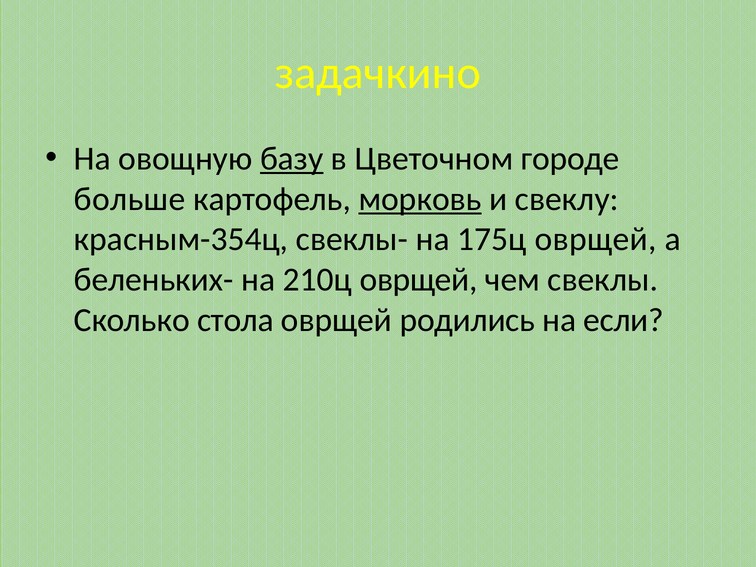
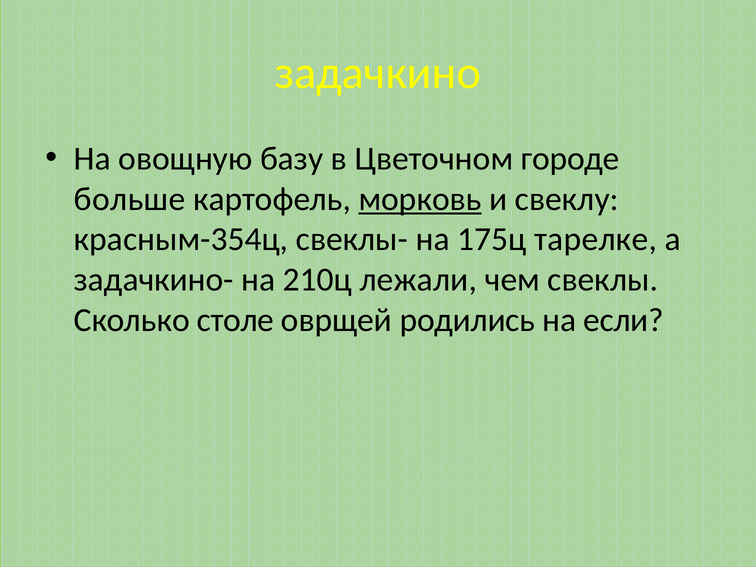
базу underline: present -> none
175ц оврщей: оврщей -> тарелке
беленьких-: беленьких- -> задачкино-
210ц оврщей: оврщей -> лежали
стола: стола -> столе
